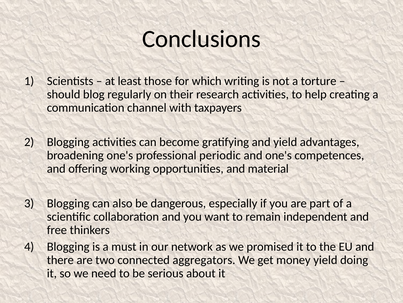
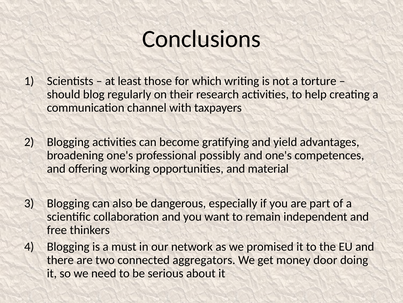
periodic: periodic -> possibly
money yield: yield -> door
